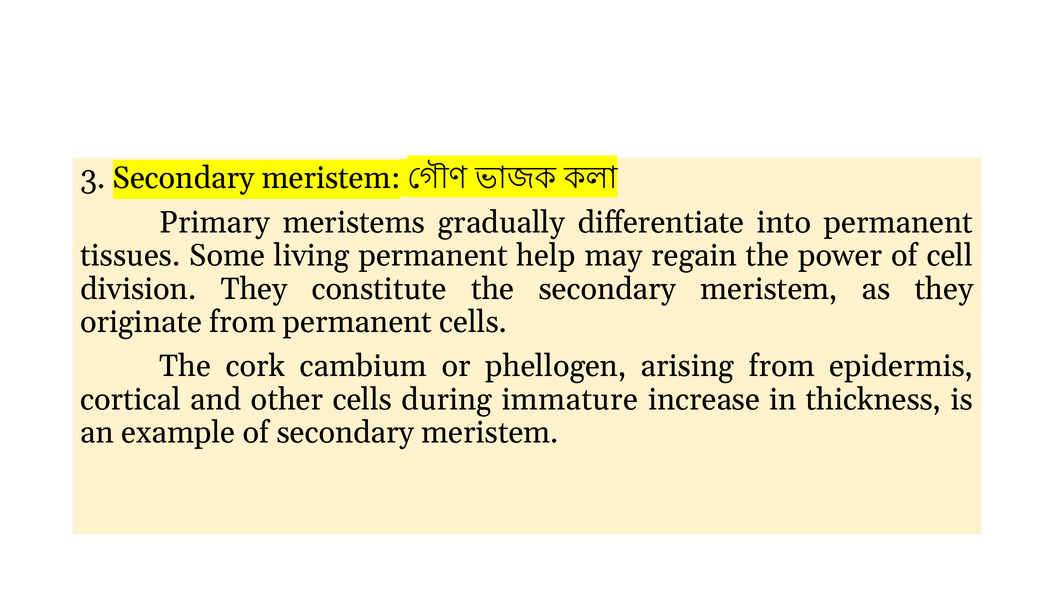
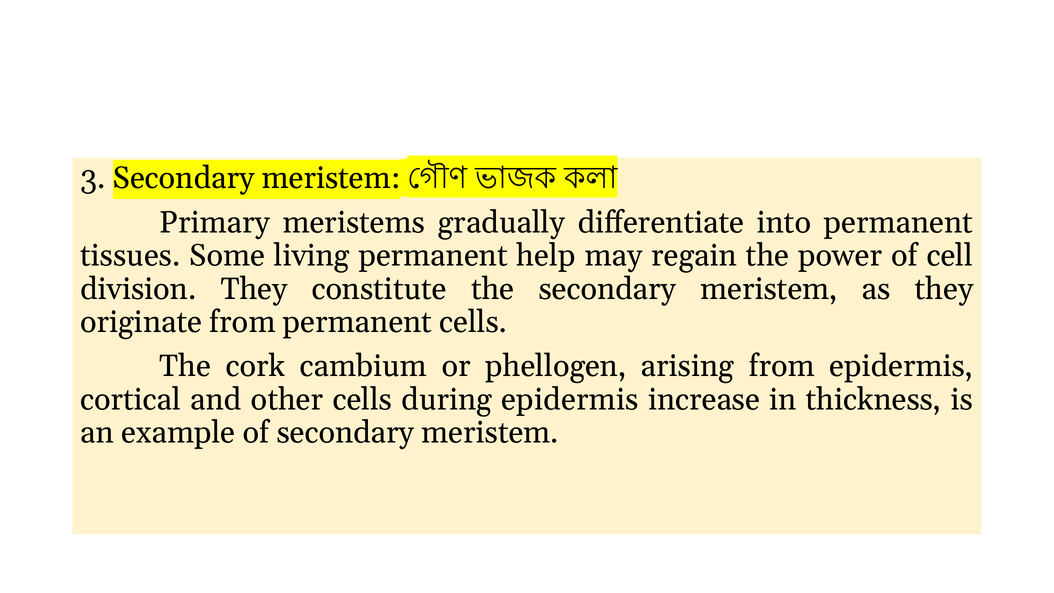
during immature: immature -> epidermis
